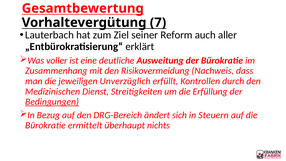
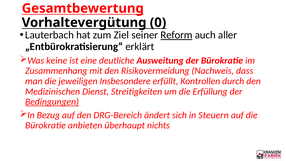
7: 7 -> 0
Reform underline: none -> present
voller: voller -> keine
Unverzüglich: Unverzüglich -> Insbesondere
ermittelt: ermittelt -> anbieten
